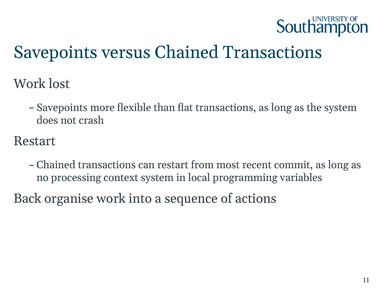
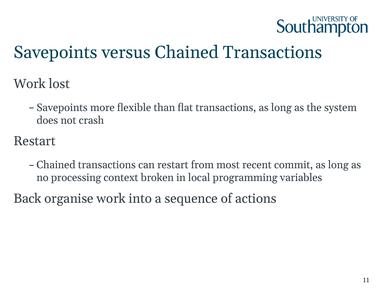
context system: system -> broken
